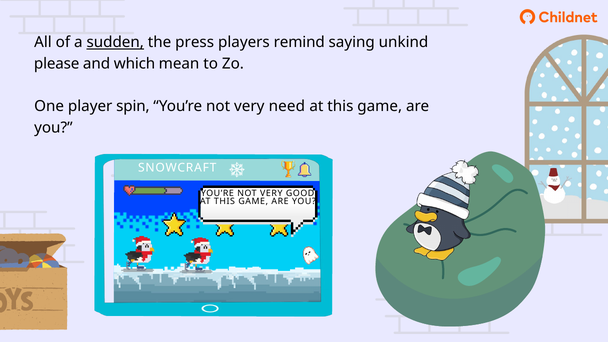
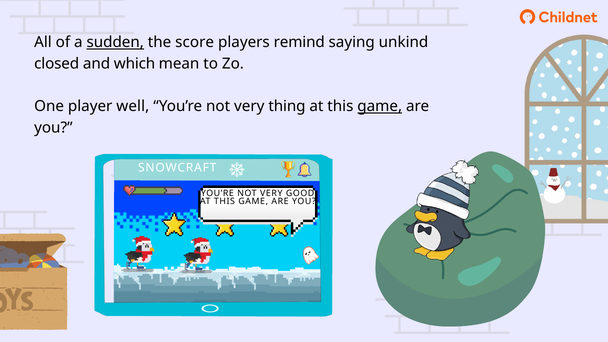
press: press -> score
please: please -> closed
spin: spin -> well
need: need -> thing
game at (380, 106) underline: none -> present
